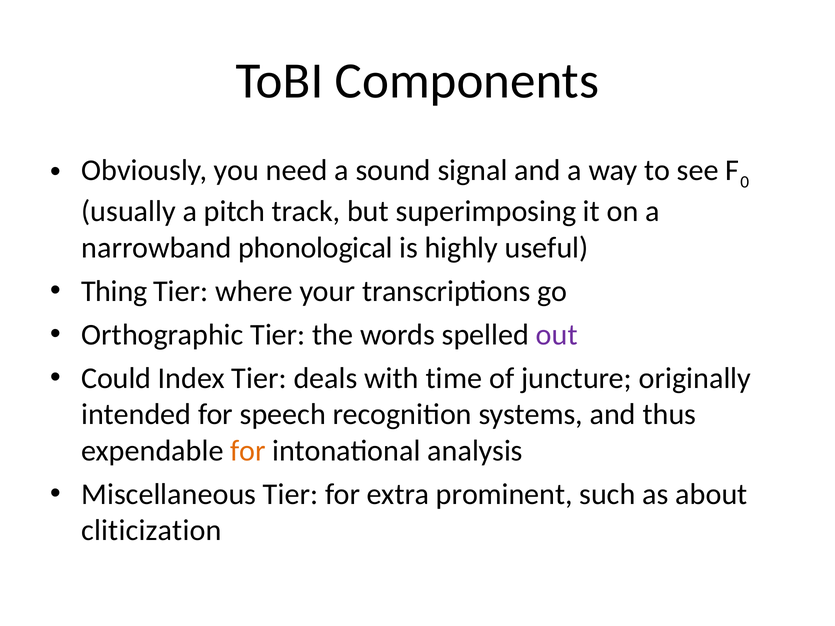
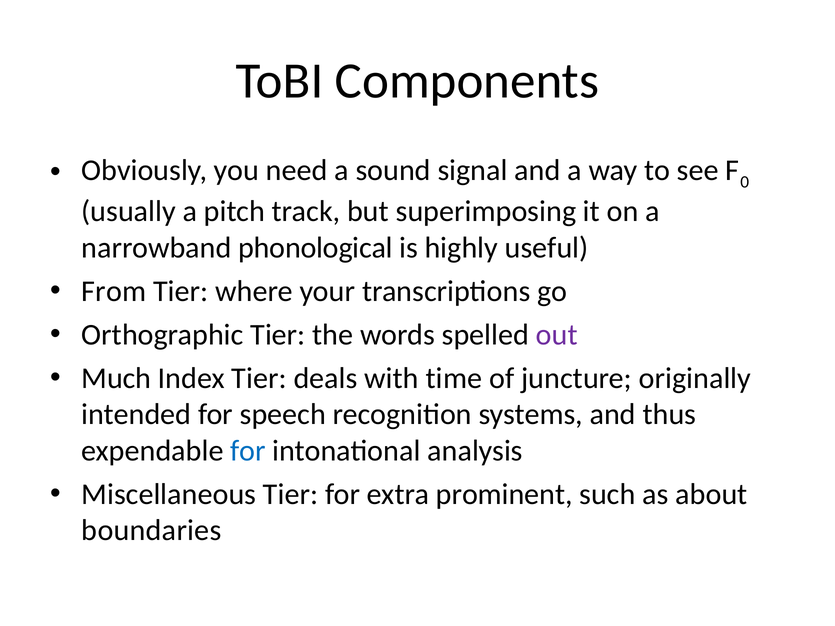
Thing: Thing -> From
Could: Could -> Much
for at (248, 451) colour: orange -> blue
cliticization: cliticization -> boundaries
